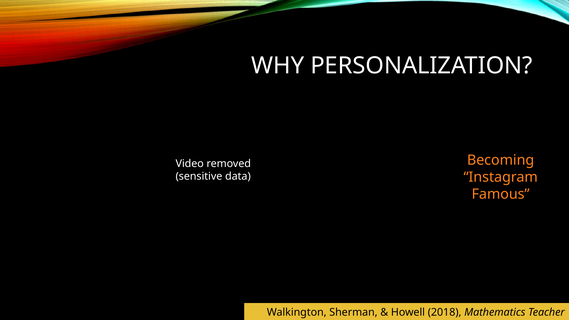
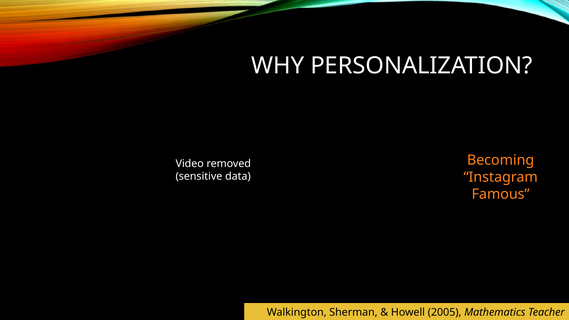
2018: 2018 -> 2005
